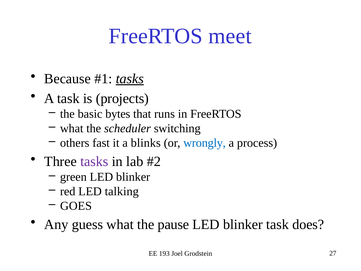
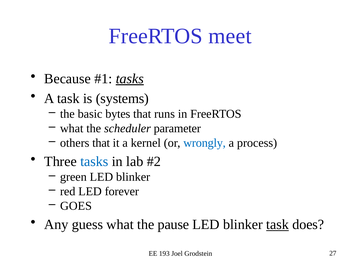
projects: projects -> systems
switching: switching -> parameter
others fast: fast -> that
blinks: blinks -> kernel
tasks at (94, 161) colour: purple -> blue
talking: talking -> forever
task at (278, 224) underline: none -> present
